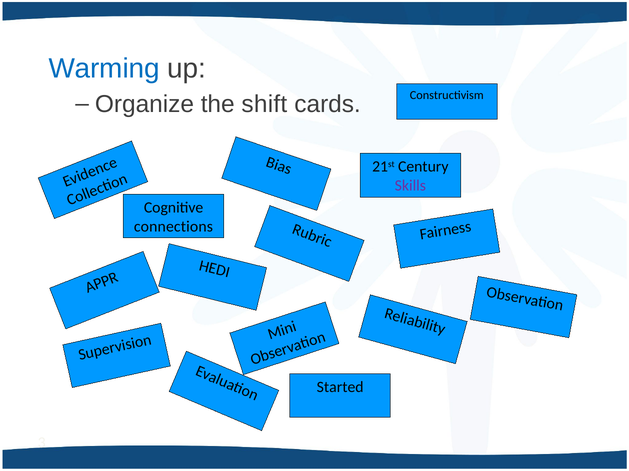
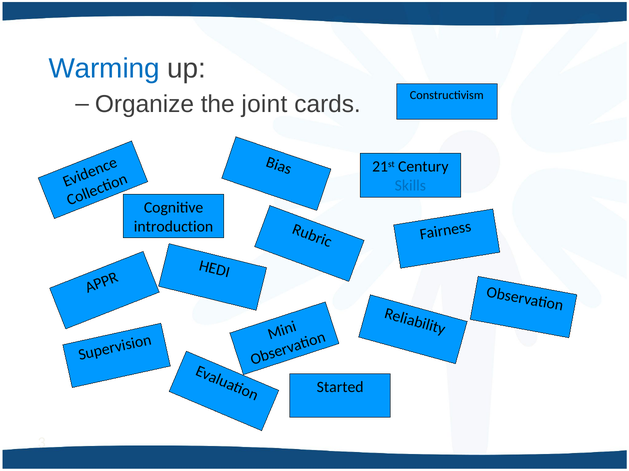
shift: shift -> joint
Skills colour: purple -> blue
connections: connections -> introduction
